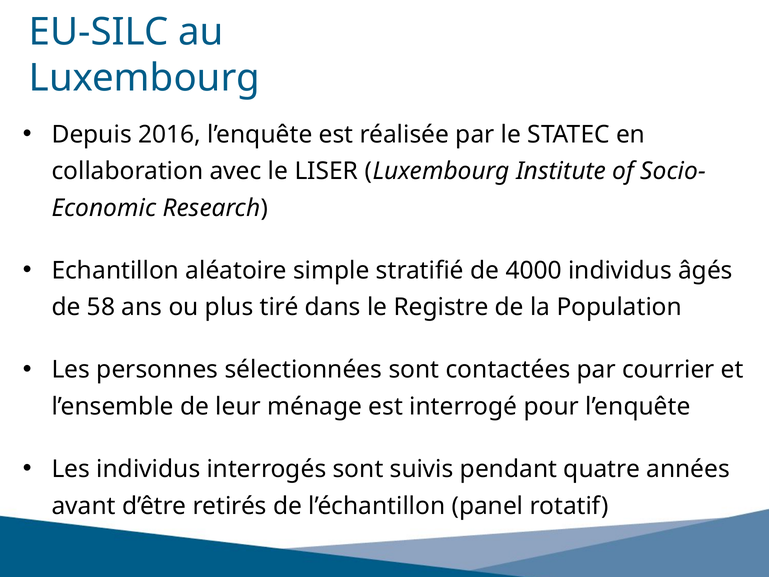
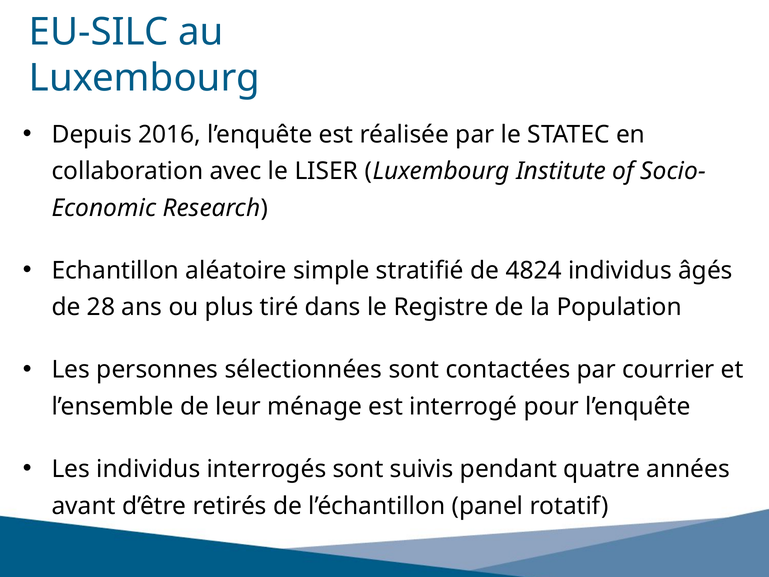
4000: 4000 -> 4824
58: 58 -> 28
